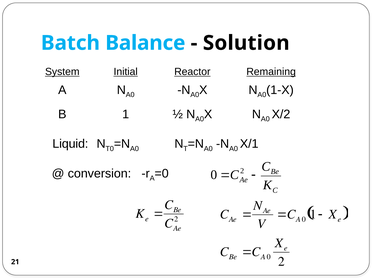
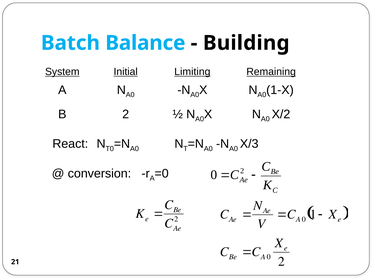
Solution: Solution -> Building
Reactor: Reactor -> Limiting
B 1: 1 -> 2
Liquid: Liquid -> React
X/1: X/1 -> X/3
